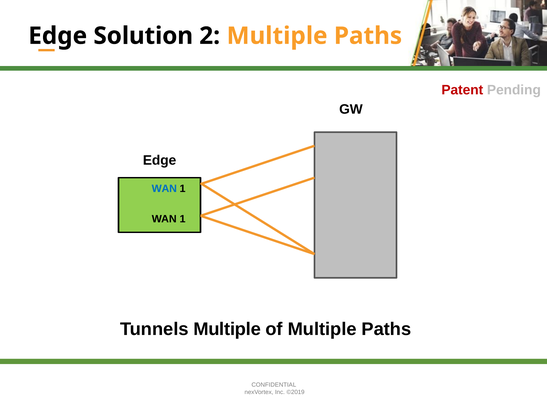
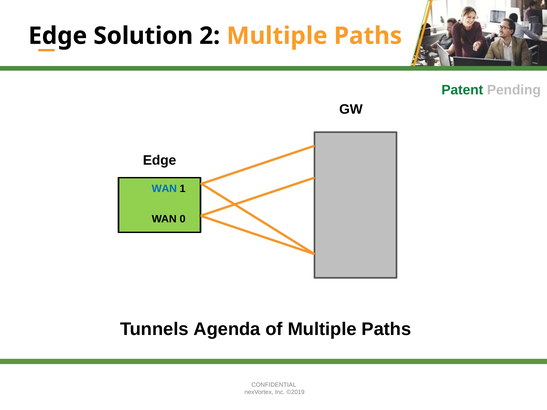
Patent colour: red -> green
1 at (183, 219): 1 -> 0
Tunnels Multiple: Multiple -> Agenda
